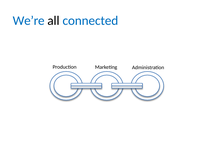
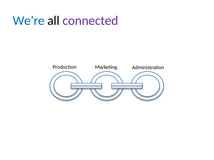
connected colour: blue -> purple
